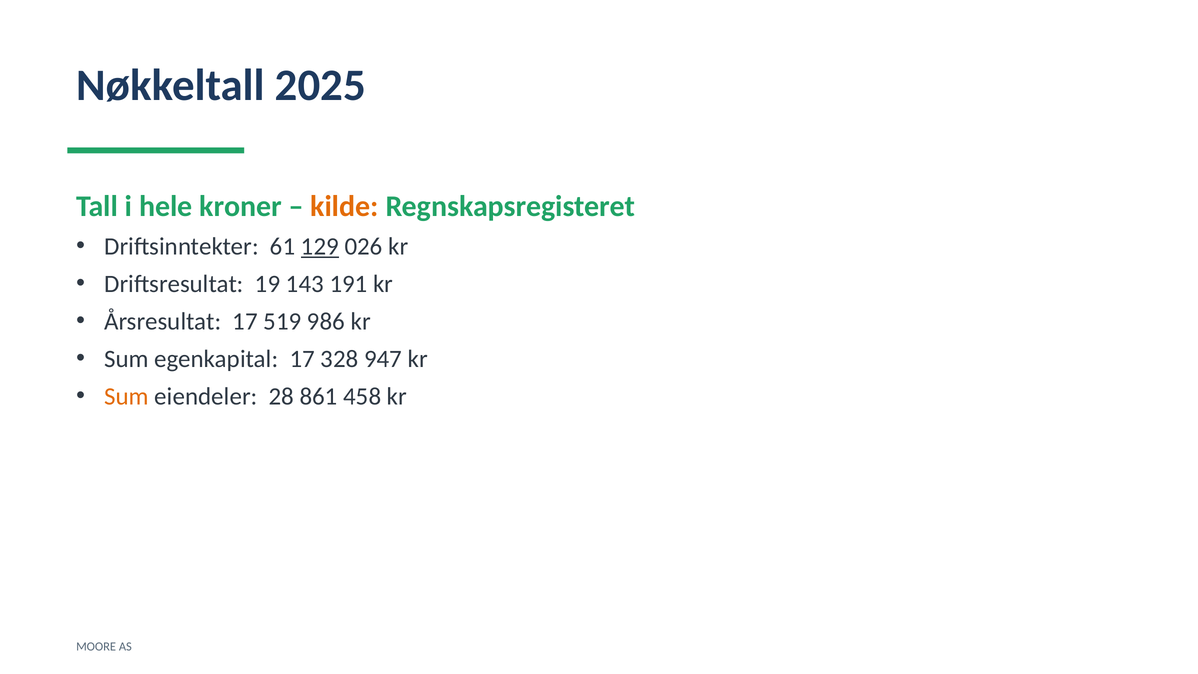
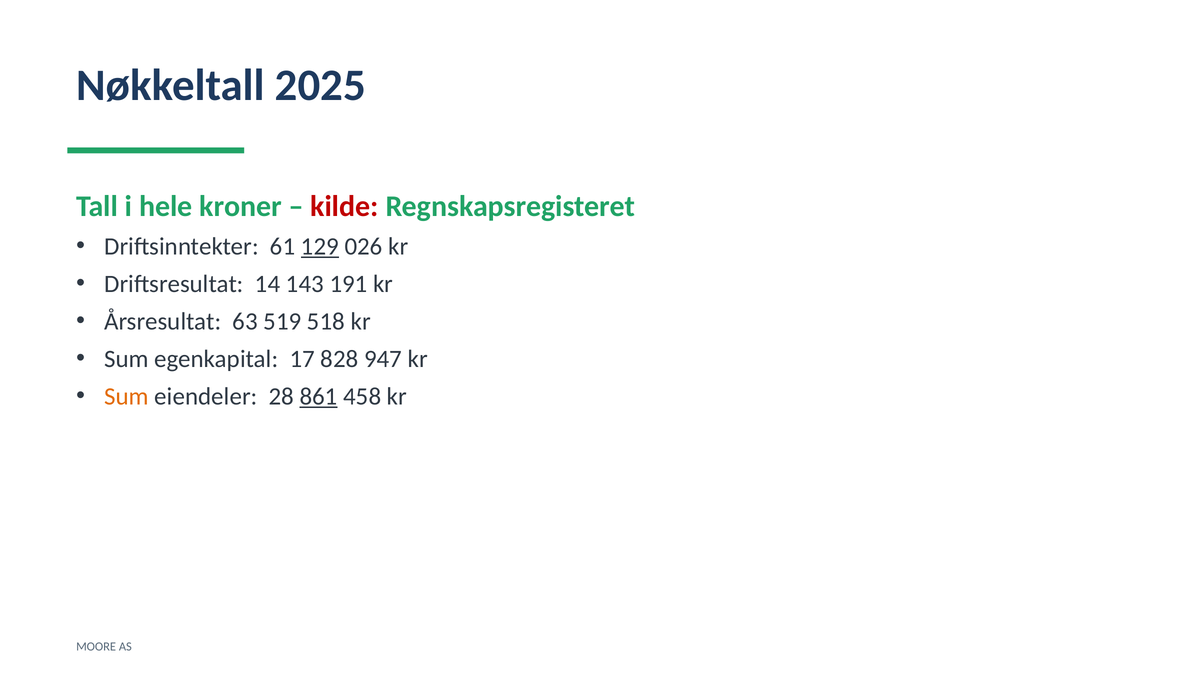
kilde colour: orange -> red
19: 19 -> 14
Årsresultat 17: 17 -> 63
986: 986 -> 518
328: 328 -> 828
861 underline: none -> present
